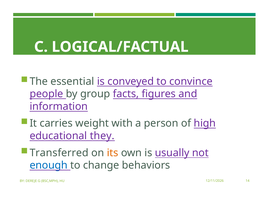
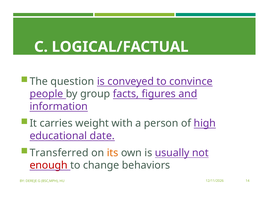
essential: essential -> question
they: they -> date
enough colour: blue -> red
